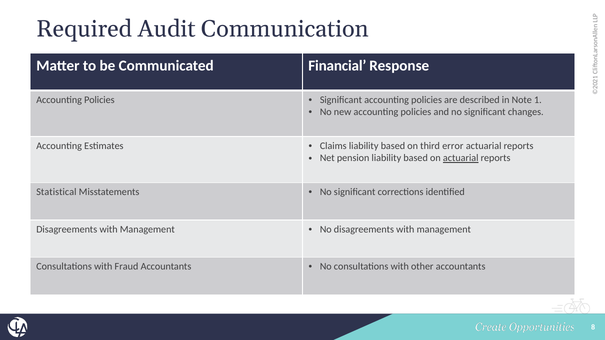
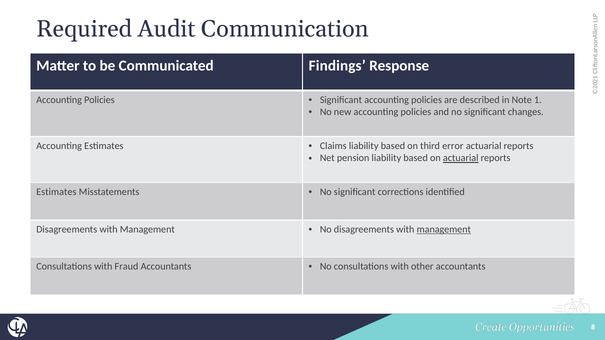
Financial: Financial -> Findings
Statistical at (56, 192): Statistical -> Estimates
management at (444, 229) underline: none -> present
